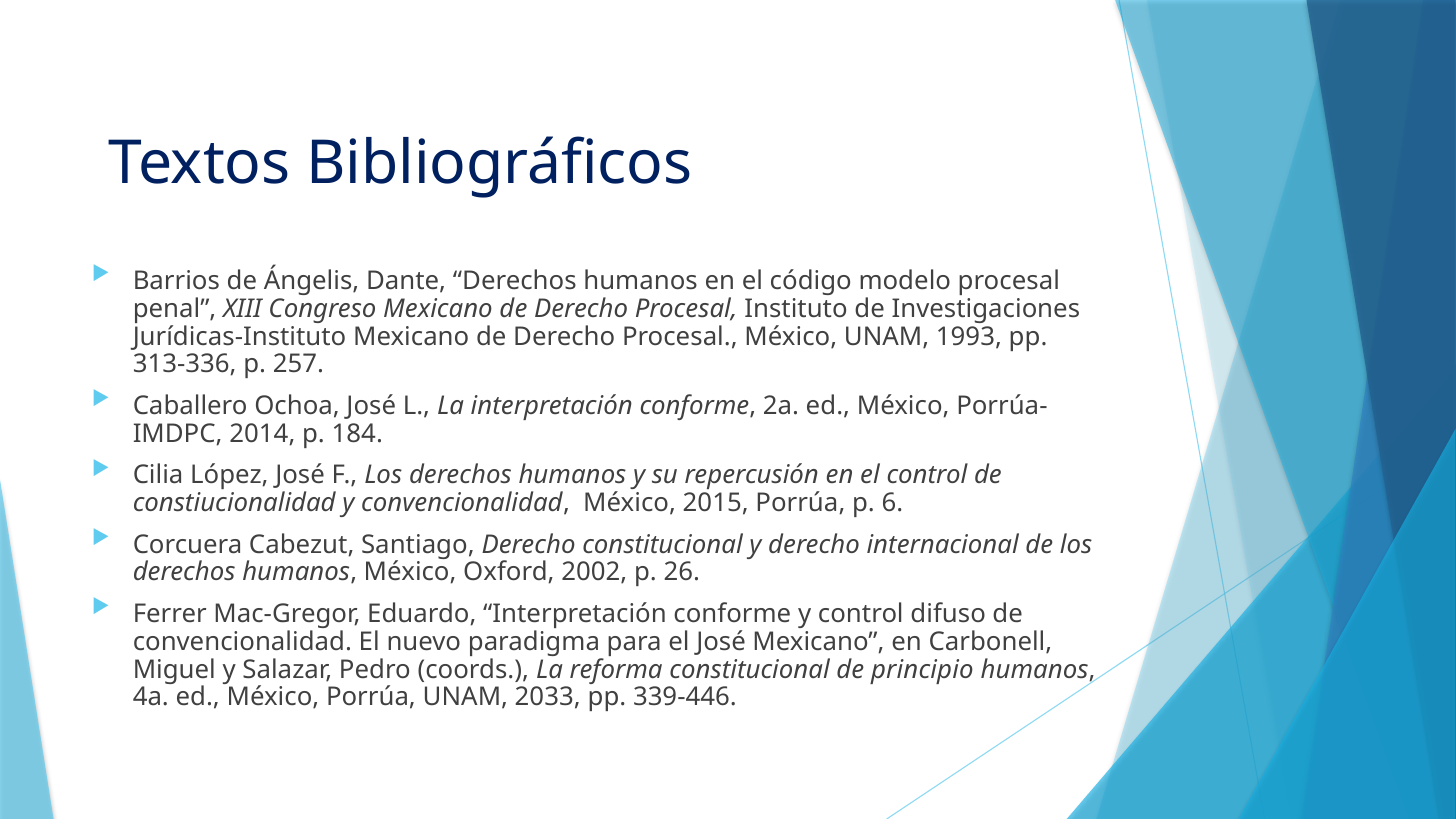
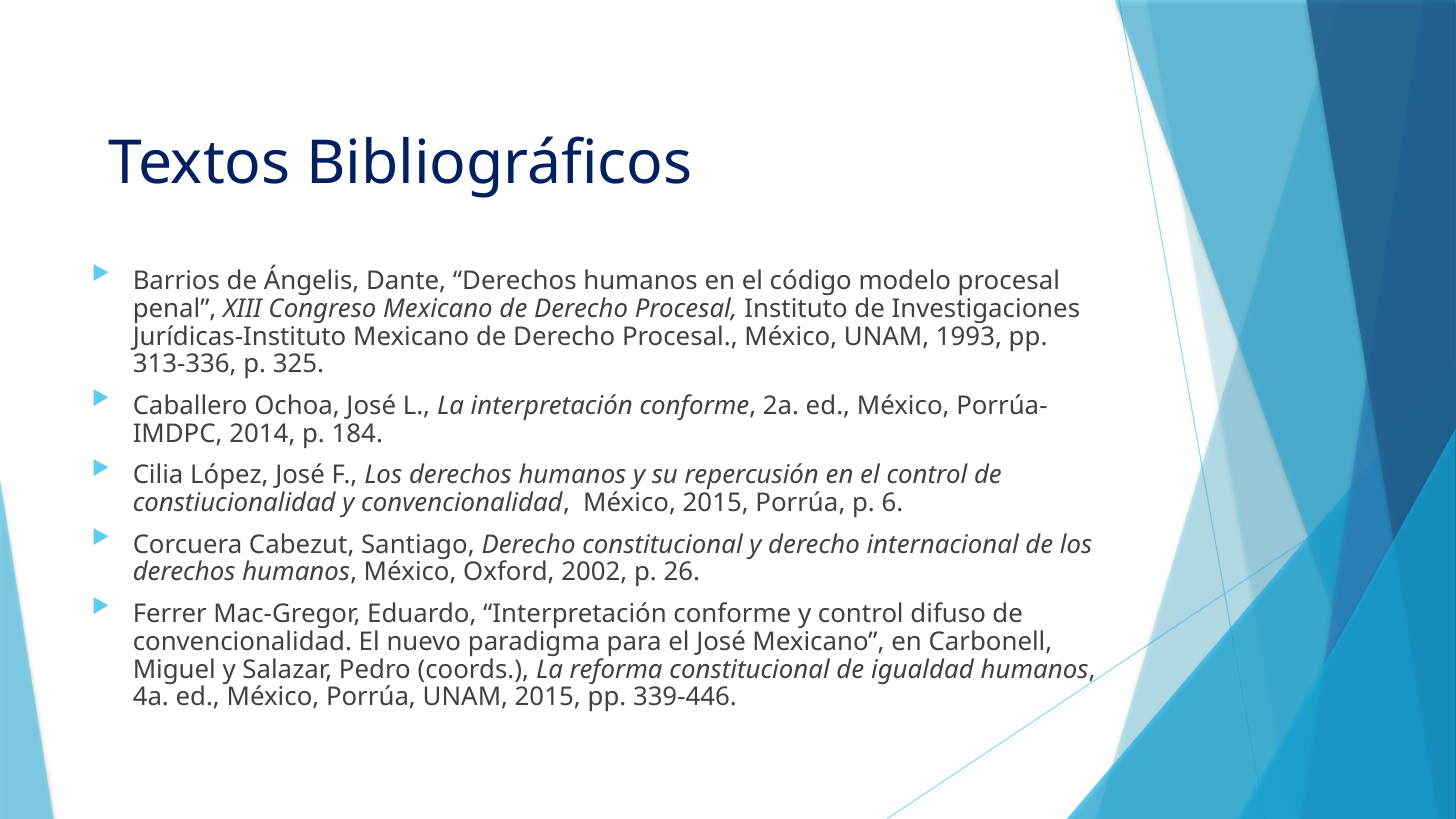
257: 257 -> 325
principio: principio -> igualdad
UNAM 2033: 2033 -> 2015
